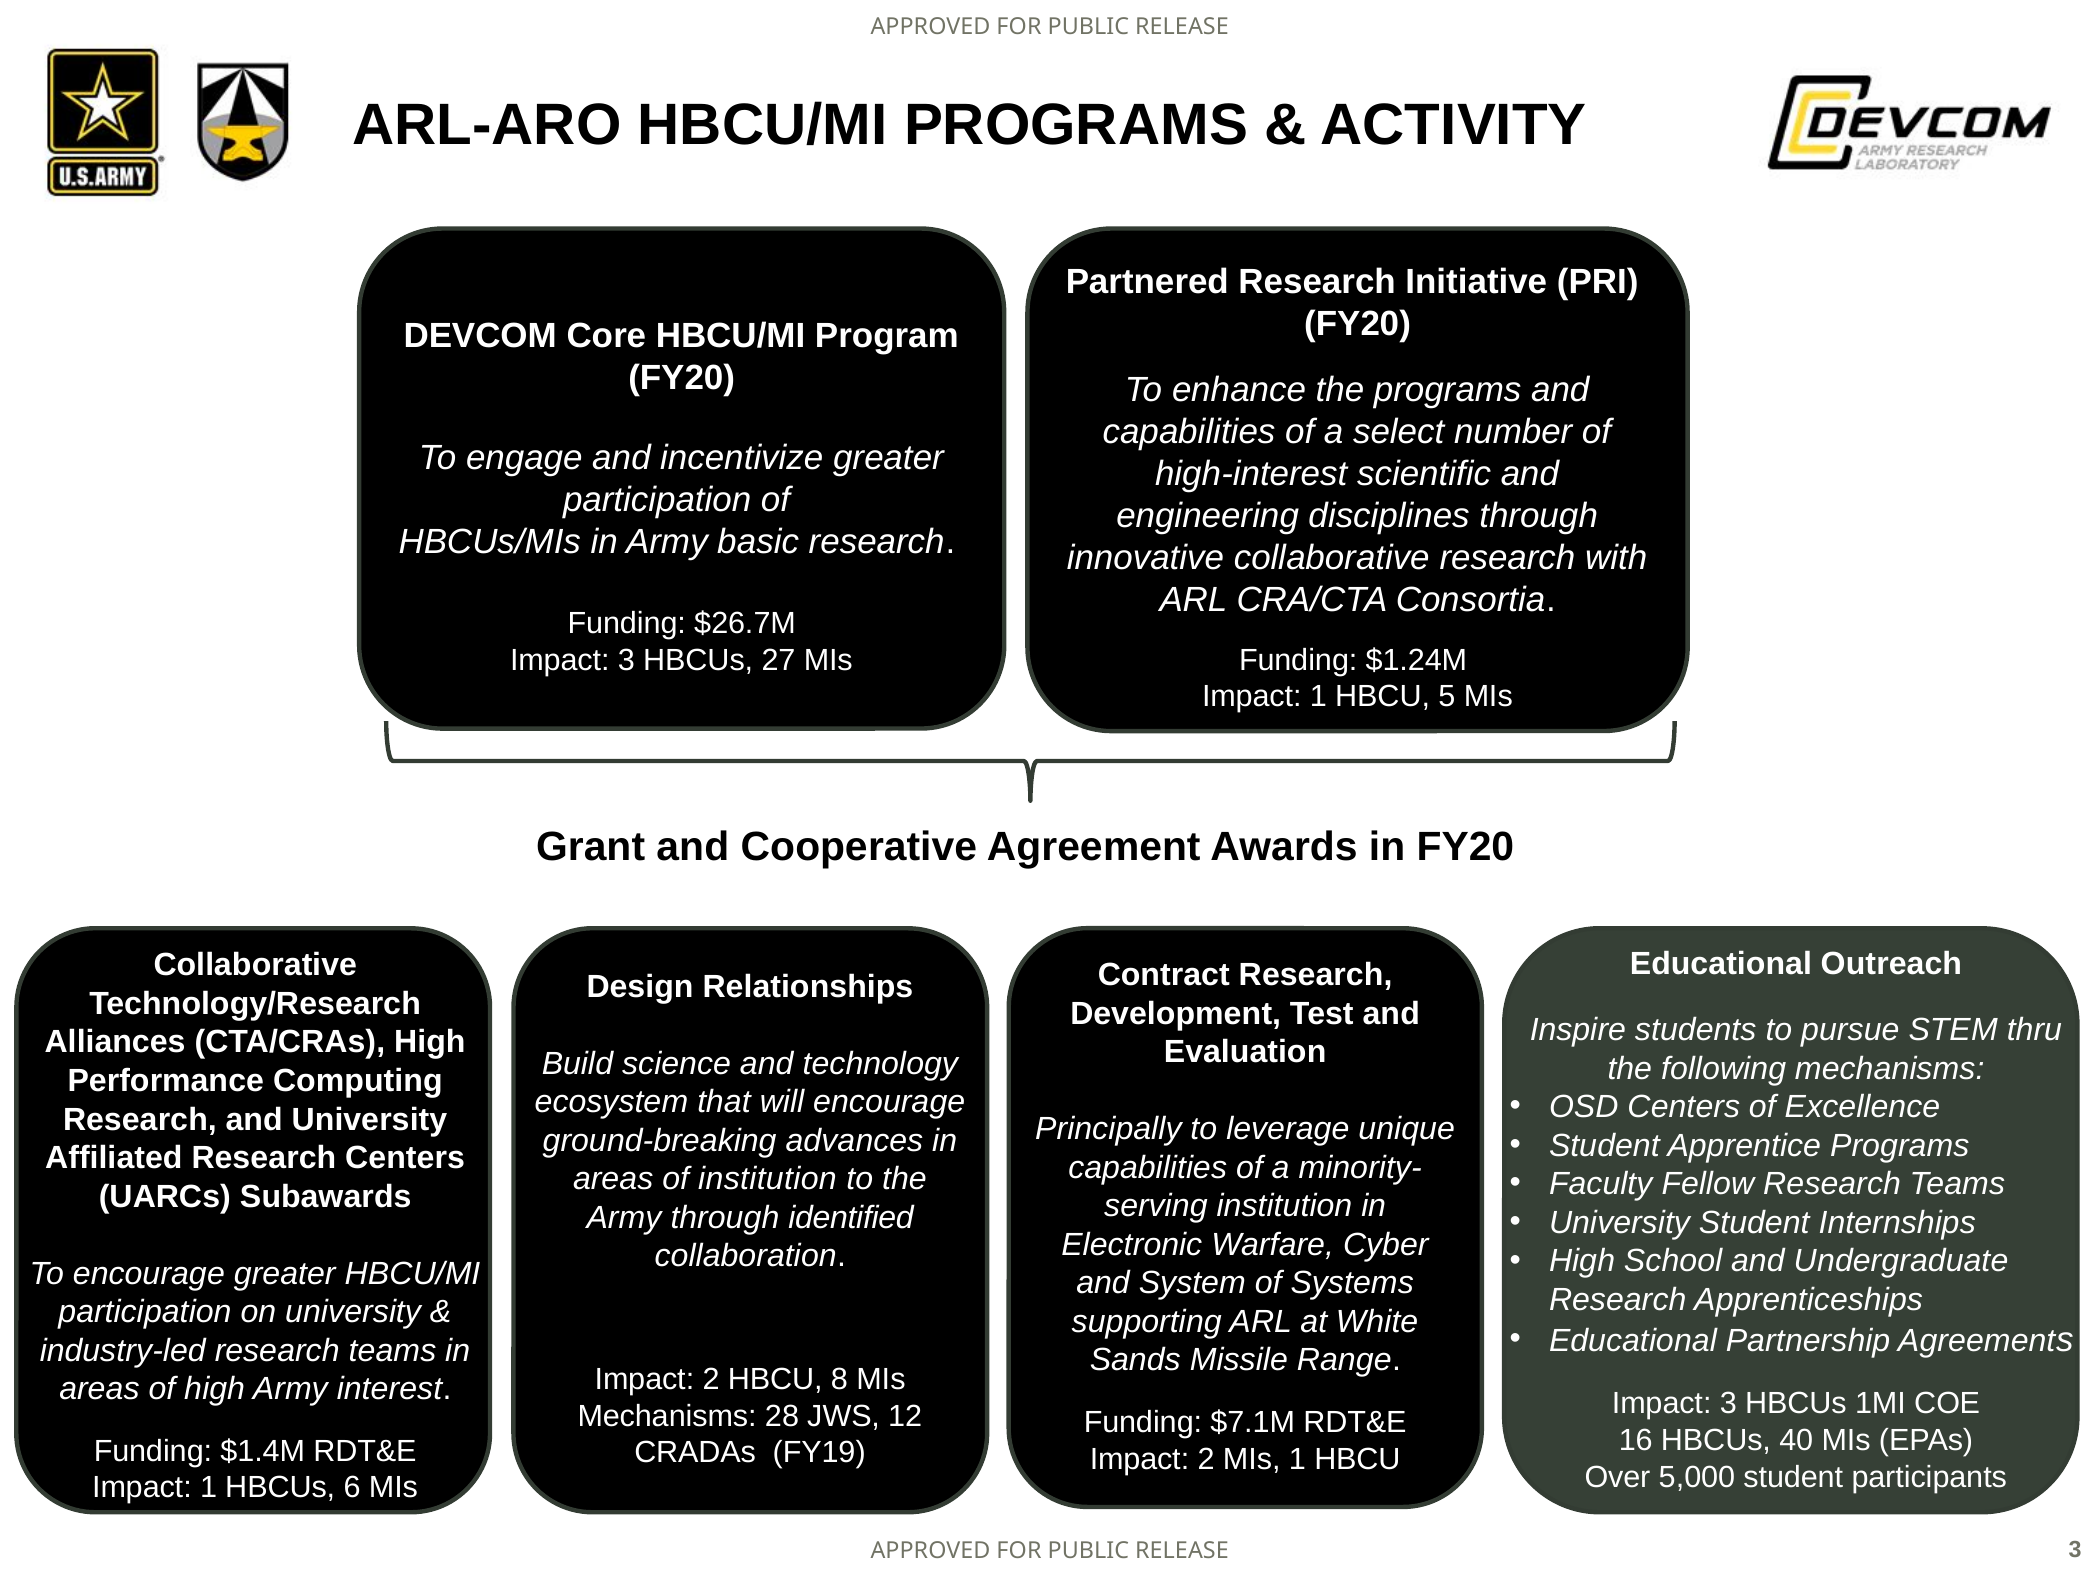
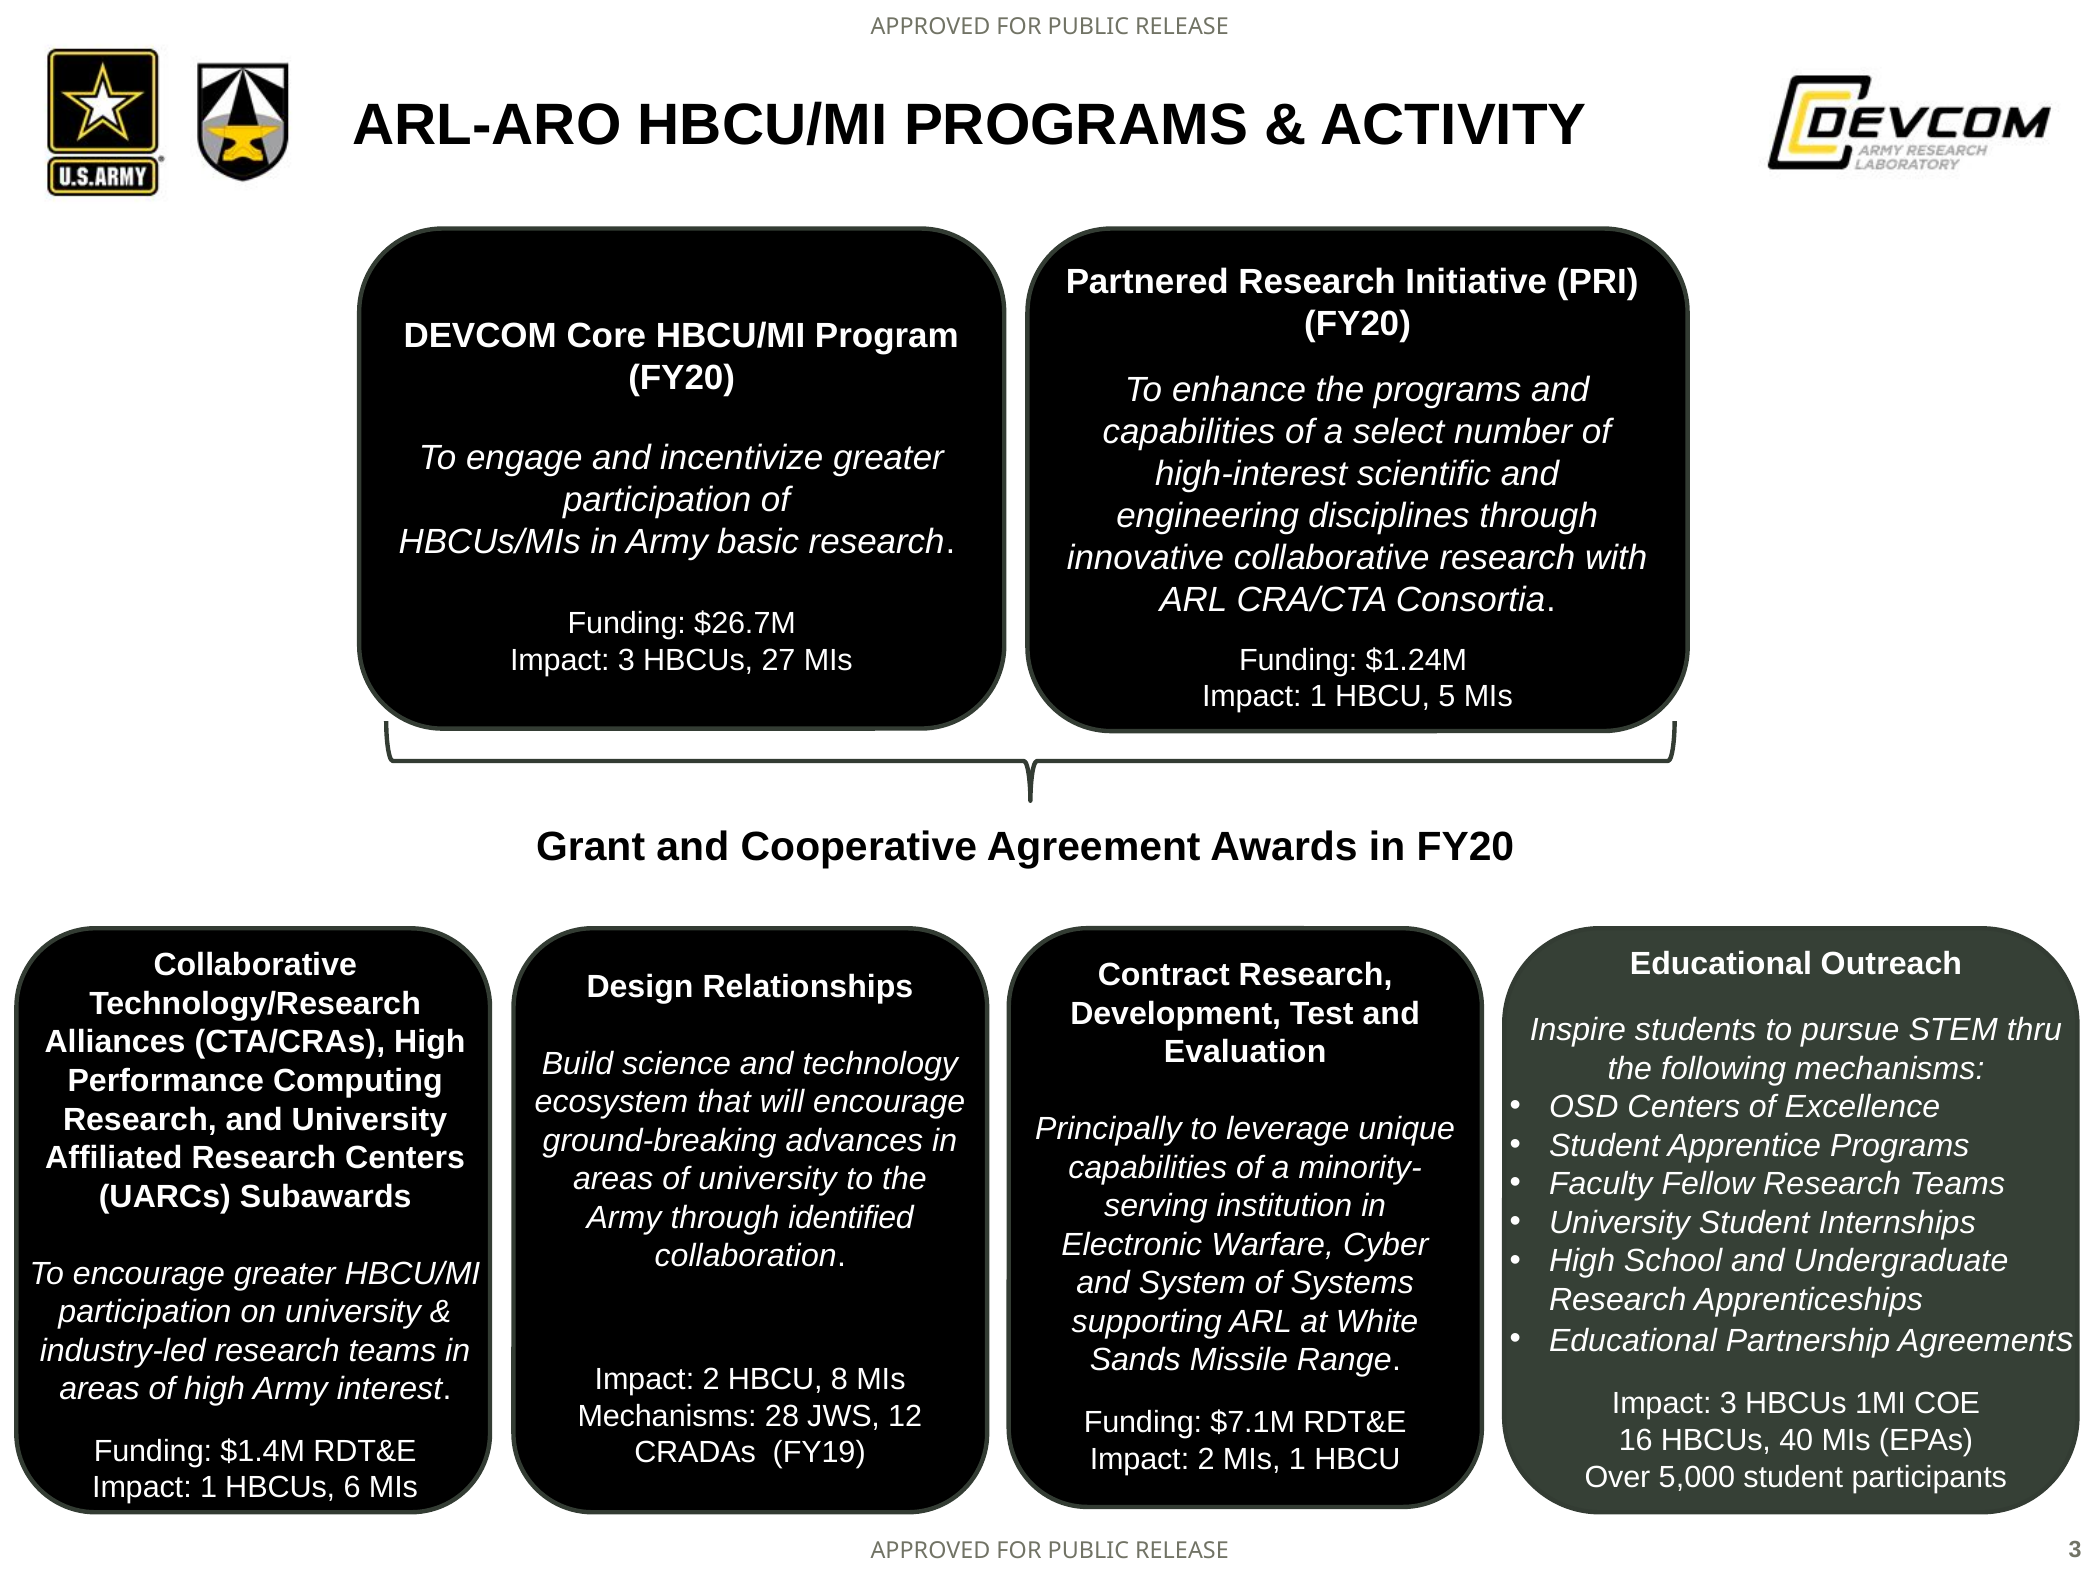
of institution: institution -> university
